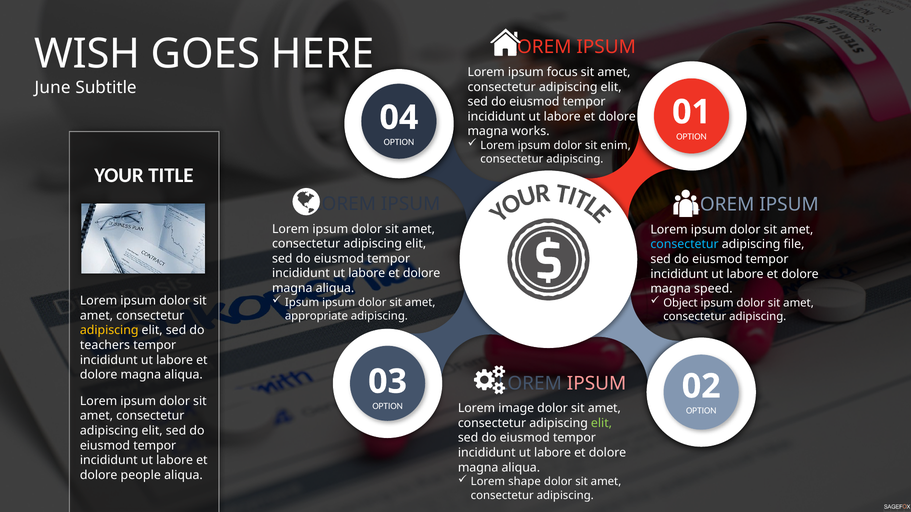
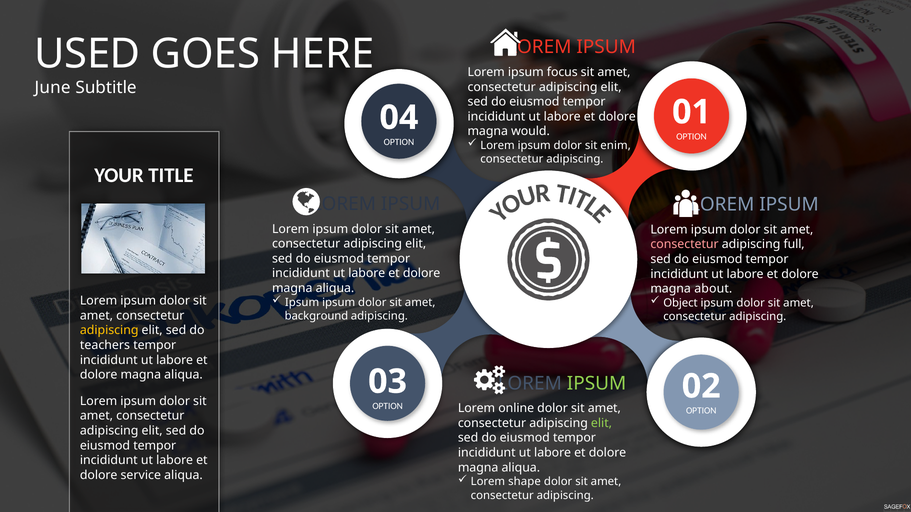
WISH: WISH -> USED
works: works -> would
consectetur at (685, 245) colour: light blue -> pink
file: file -> full
speed: speed -> about
appropriate: appropriate -> background
IPSUM at (597, 384) colour: pink -> light green
image: image -> online
people: people -> service
